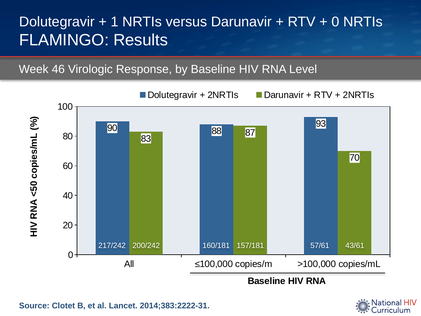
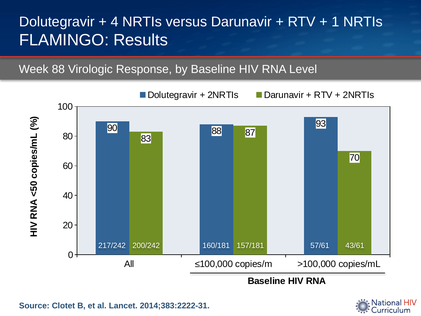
1: 1 -> 4
0 at (335, 22): 0 -> 1
Week 46: 46 -> 88
